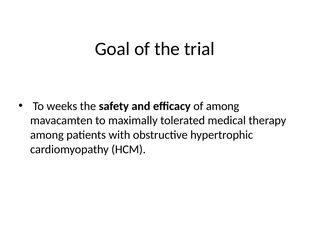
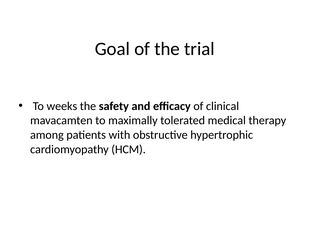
of among: among -> clinical
